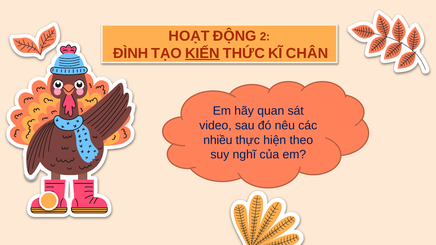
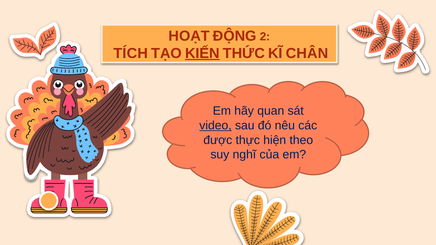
ĐÌNH: ĐÌNH -> TÍCH
video underline: none -> present
nhiều: nhiều -> được
